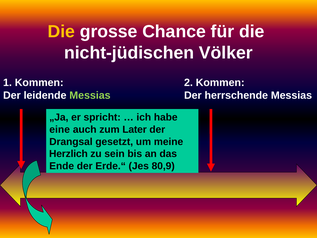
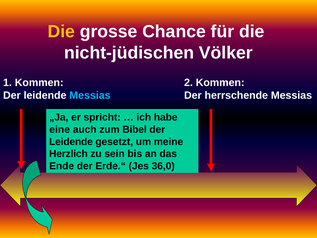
Messias at (90, 95) colour: light green -> light blue
Later: Later -> Bibel
Drangsal at (71, 142): Drangsal -> Leidende
80,9: 80,9 -> 36,0
